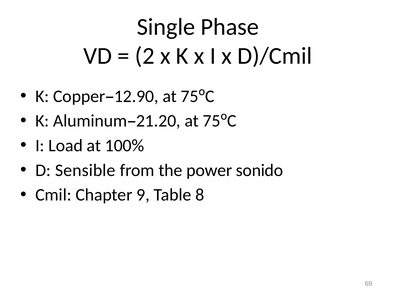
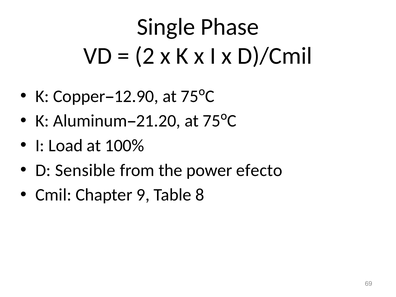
sonido: sonido -> efecto
